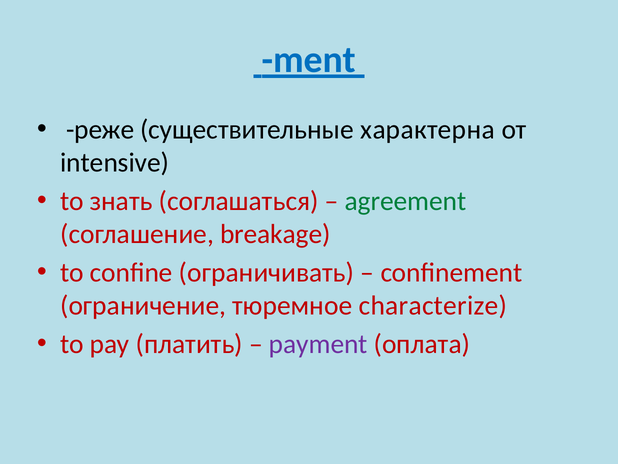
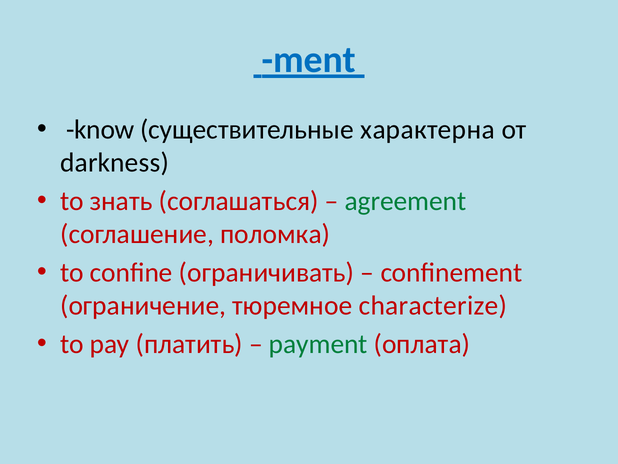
реже: реже -> know
intensive: intensive -> darkness
breakage: breakage -> поломка
payment colour: purple -> green
